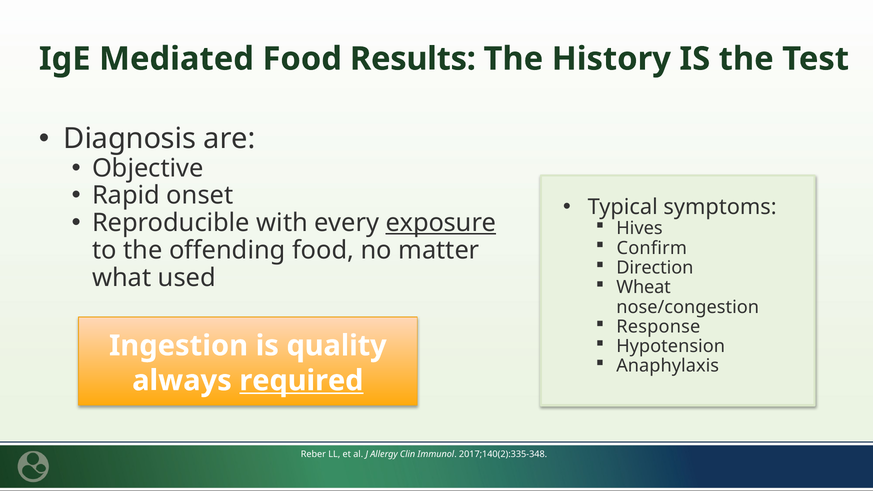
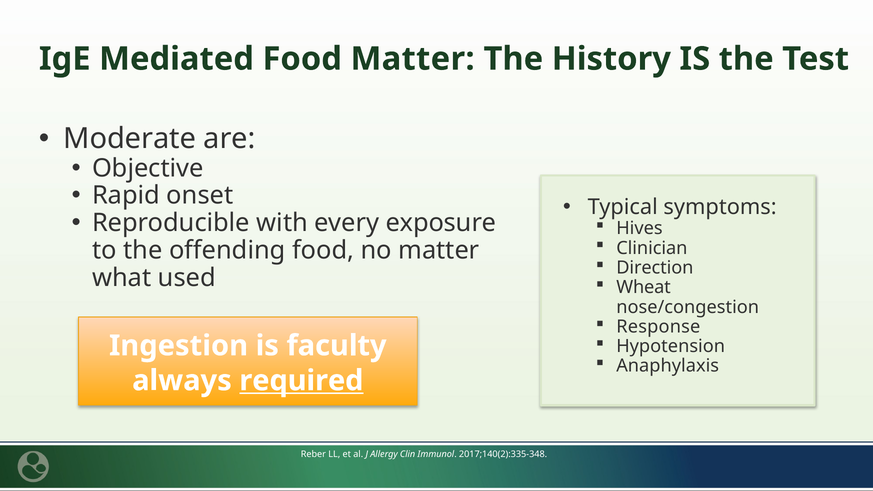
Food Results: Results -> Matter
Diagnosis: Diagnosis -> Moderate
exposure underline: present -> none
Confirm: Confirm -> Clinician
quality: quality -> faculty
